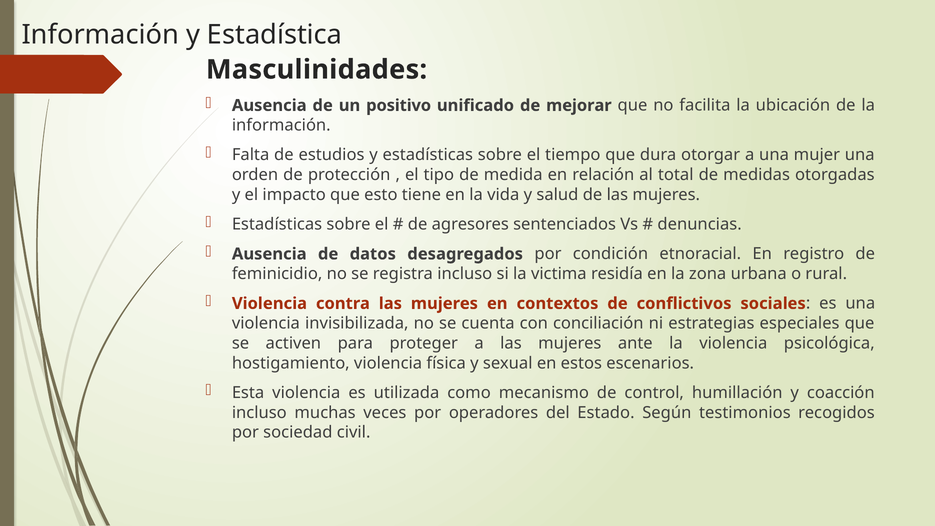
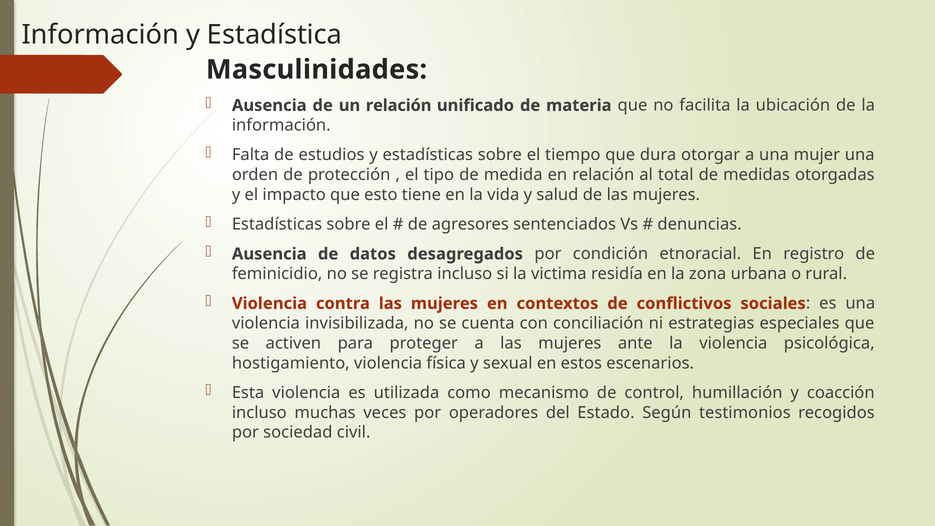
un positivo: positivo -> relación
mejorar: mejorar -> materia
